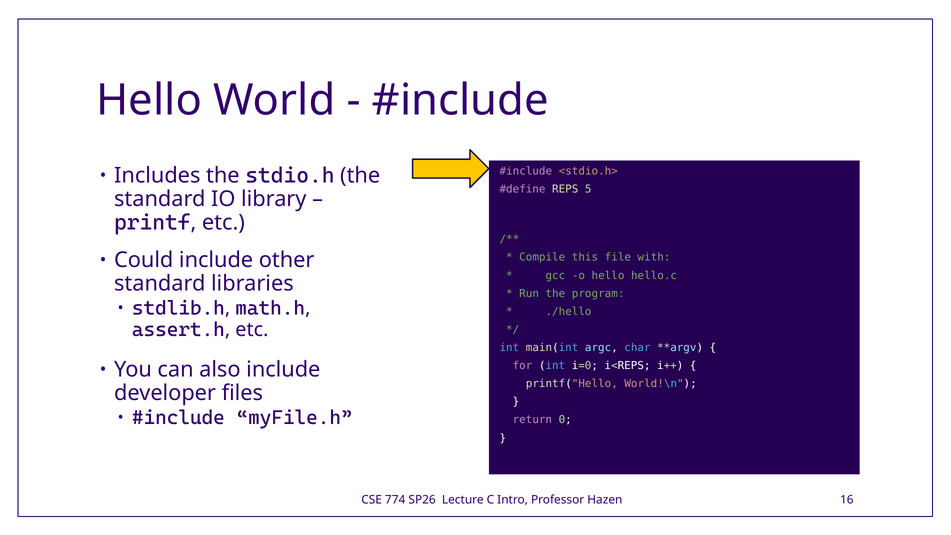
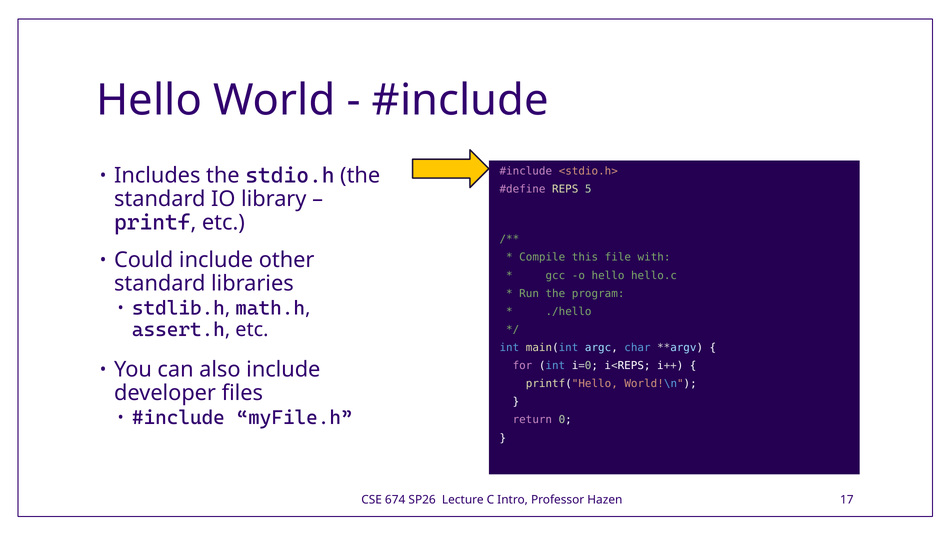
774: 774 -> 674
16: 16 -> 17
